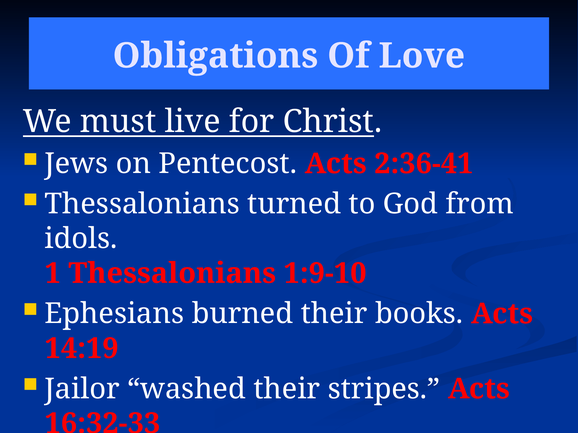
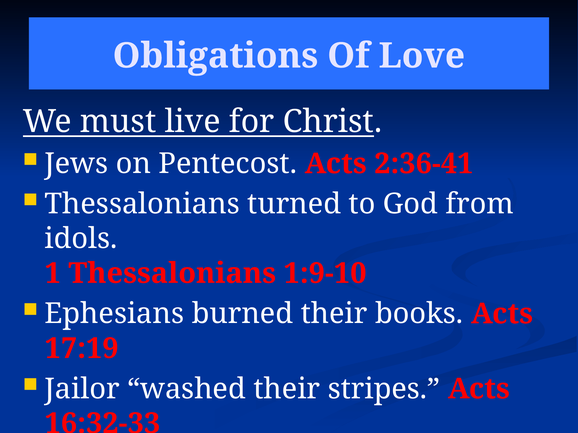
14:19: 14:19 -> 17:19
